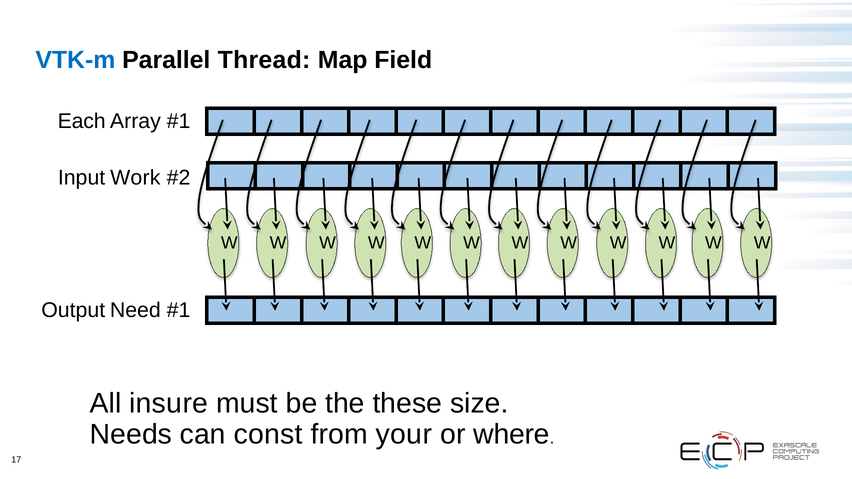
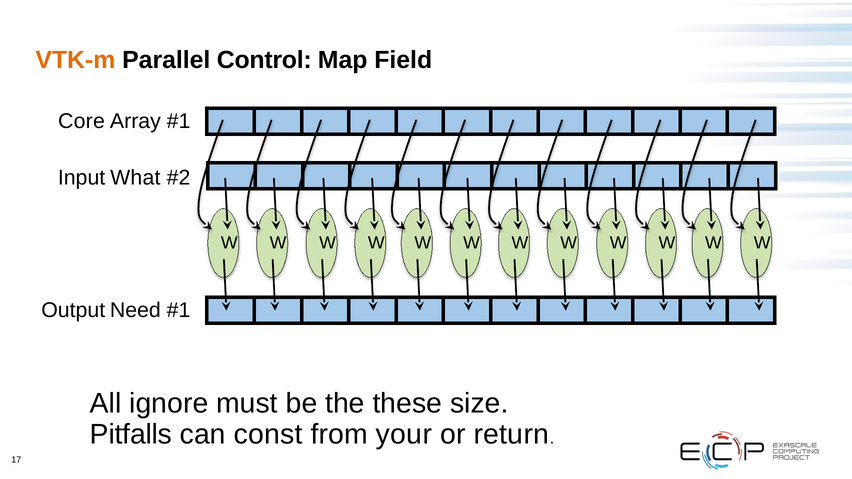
VTK-m colour: blue -> orange
Thread: Thread -> Control
Each: Each -> Core
Work: Work -> What
insure: insure -> ignore
Needs: Needs -> Pitfalls
where: where -> return
